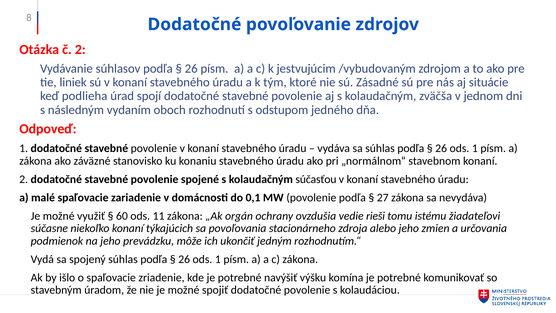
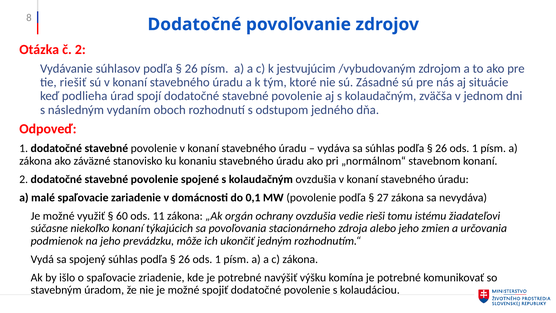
liniek: liniek -> riešiť
kolaudačným súčasťou: súčasťou -> ovzdušia
